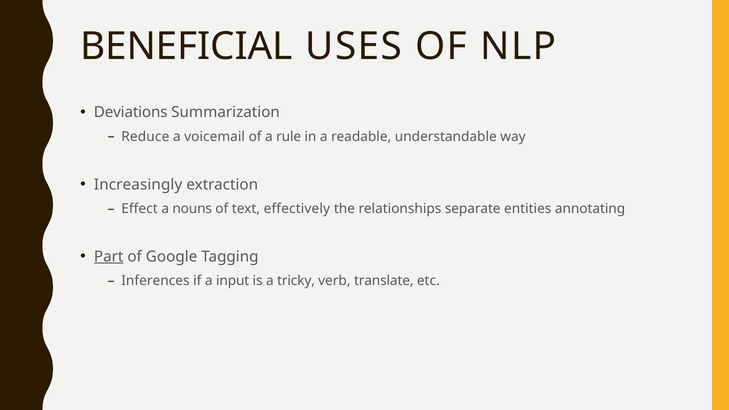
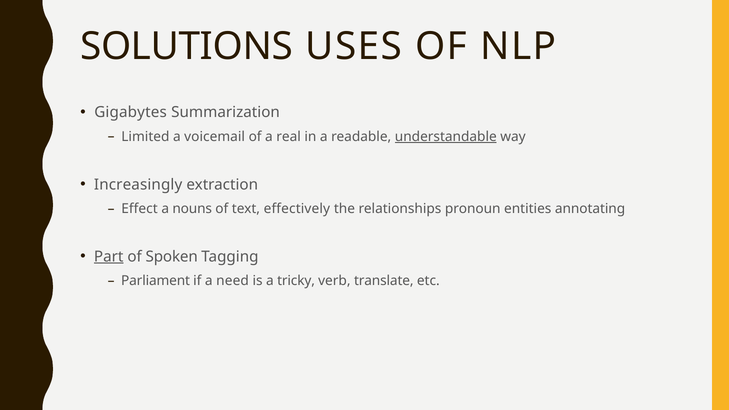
BENEFICIAL: BENEFICIAL -> SOLUTIONS
Deviations: Deviations -> Gigabytes
Reduce: Reduce -> Limited
rule: rule -> real
understandable underline: none -> present
separate: separate -> pronoun
Google: Google -> Spoken
Inferences: Inferences -> Parliament
input: input -> need
